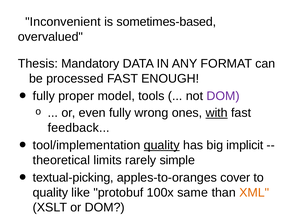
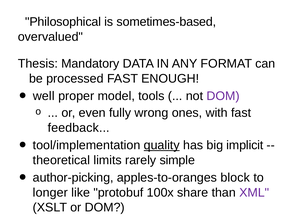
Inconvenient: Inconvenient -> Philosophical
fully at (44, 96): fully -> well
with underline: present -> none
textual-picking: textual-picking -> author-picking
cover: cover -> block
quality at (50, 192): quality -> longer
same: same -> share
XML colour: orange -> purple
